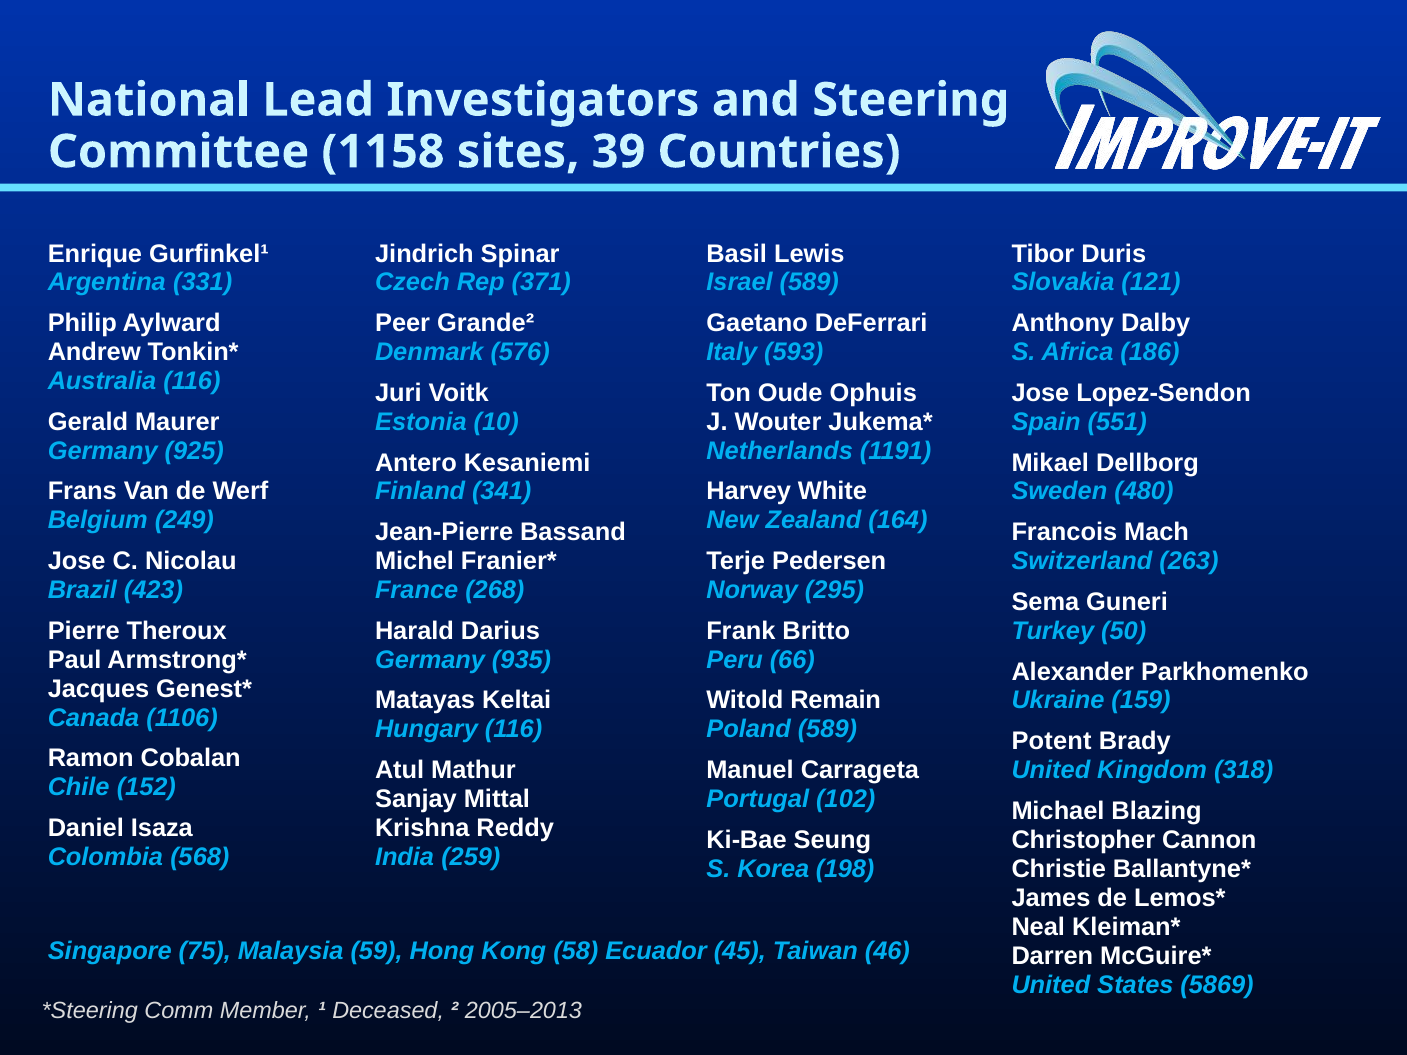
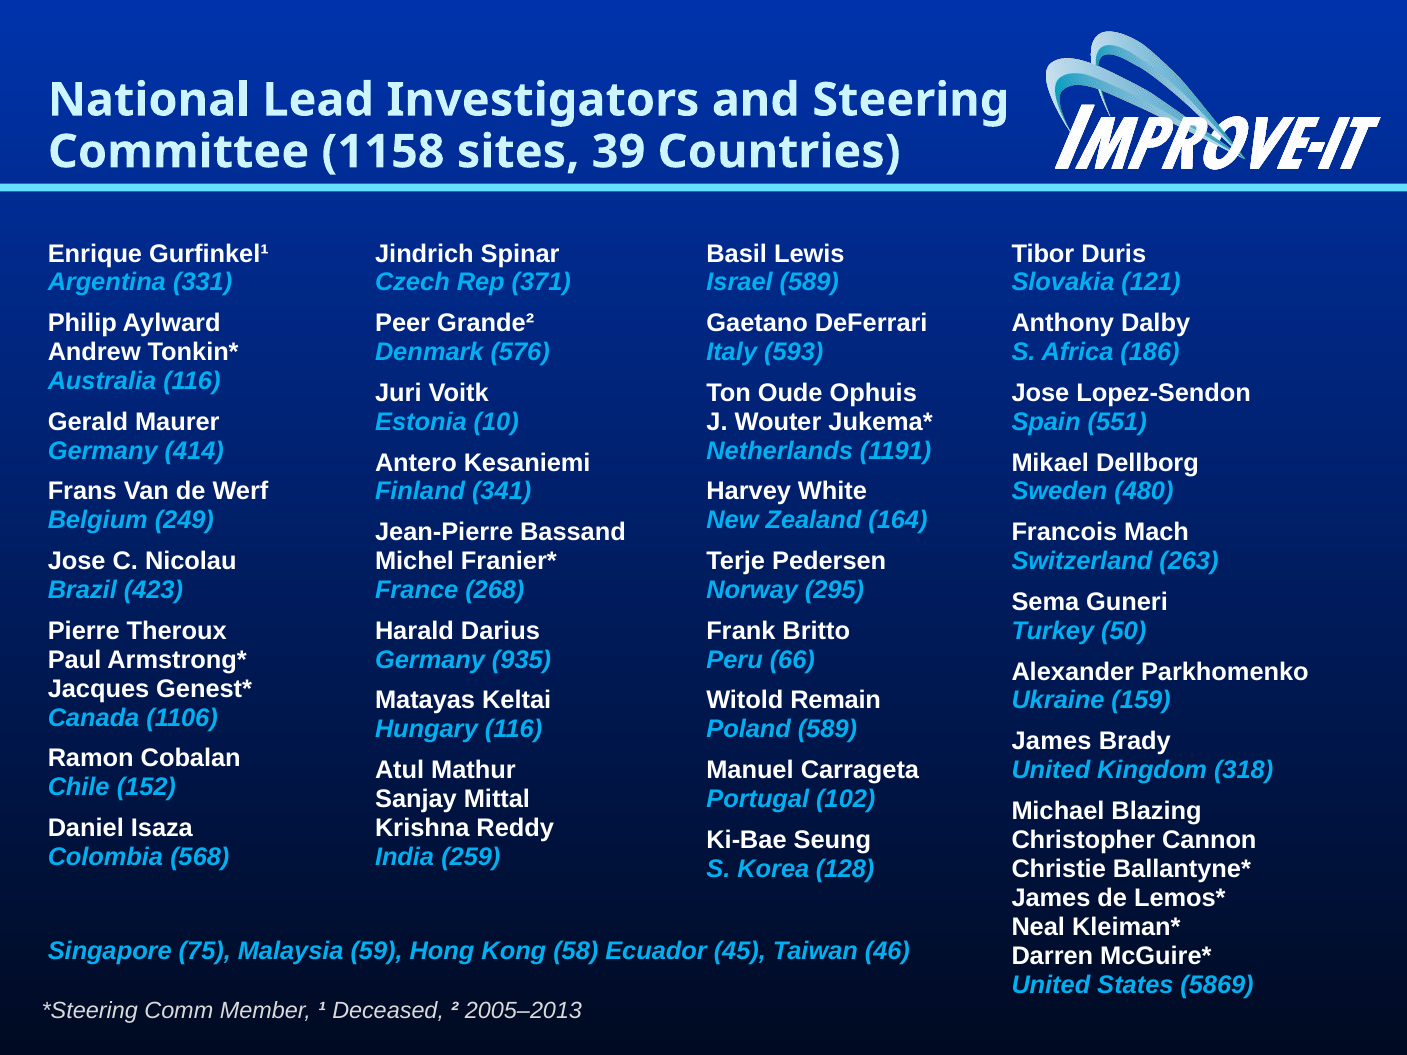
925: 925 -> 414
Potent at (1052, 741): Potent -> James
198: 198 -> 128
